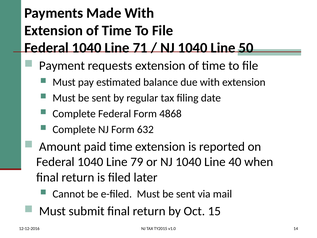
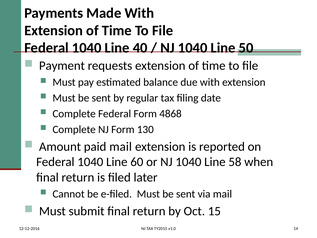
71: 71 -> 40
632: 632 -> 130
paid time: time -> mail
79: 79 -> 60
40: 40 -> 58
